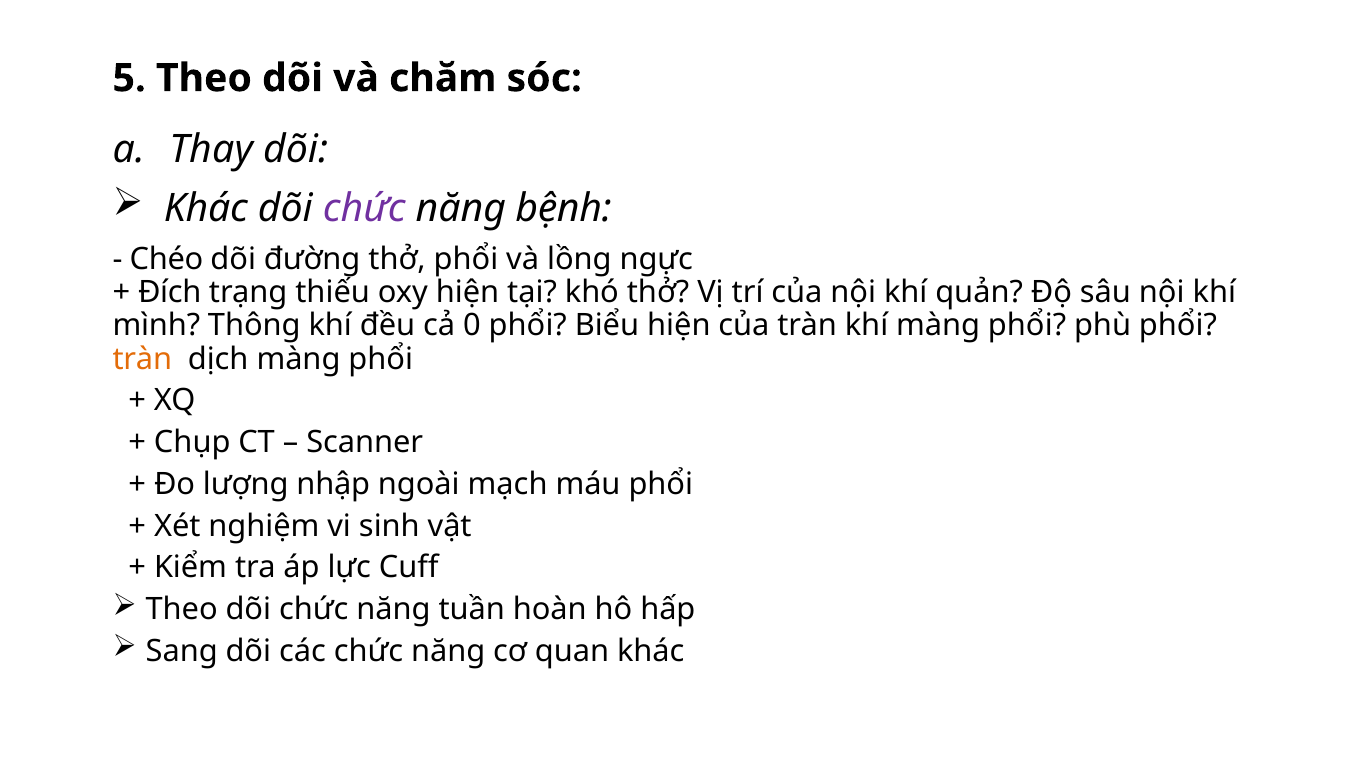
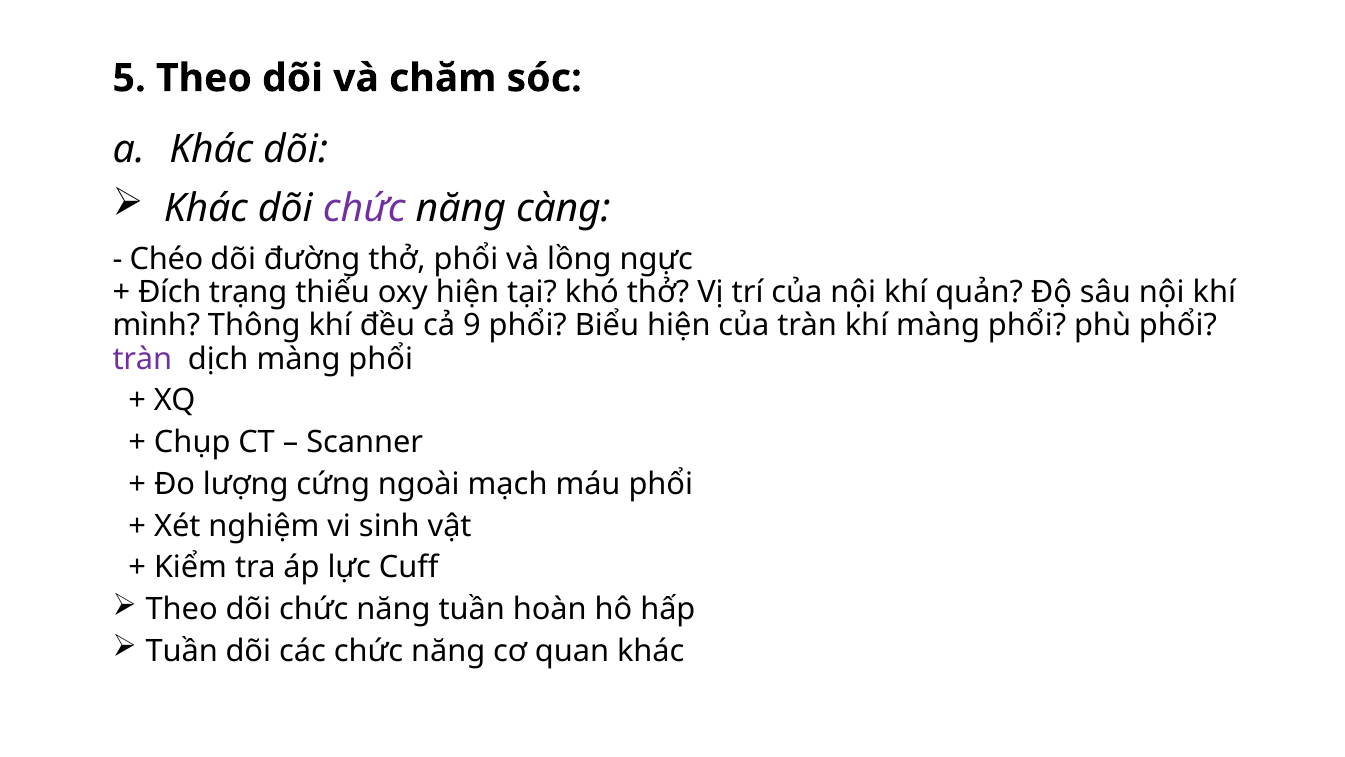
Thay at (211, 149): Thay -> Khác
bệnh: bệnh -> càng
0: 0 -> 9
tràn at (142, 359) colour: orange -> purple
nhập: nhập -> cứng
Sang at (182, 651): Sang -> Tuần
